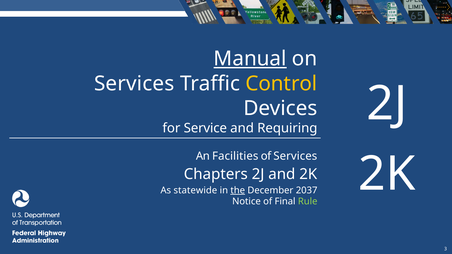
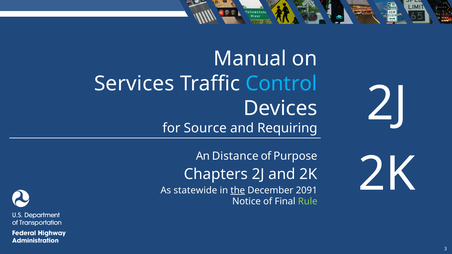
Manual underline: present -> none
Control colour: yellow -> light blue
Service: Service -> Source
Facilities: Facilities -> Distance
of Services: Services -> Purpose
2037: 2037 -> 2091
